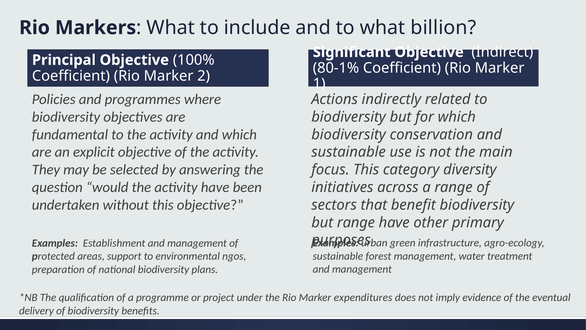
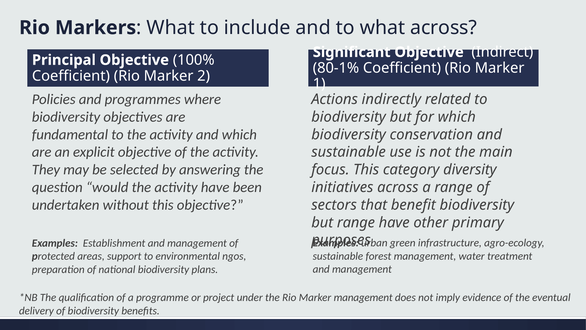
what billion: billion -> across
Marker expenditures: expenditures -> management
